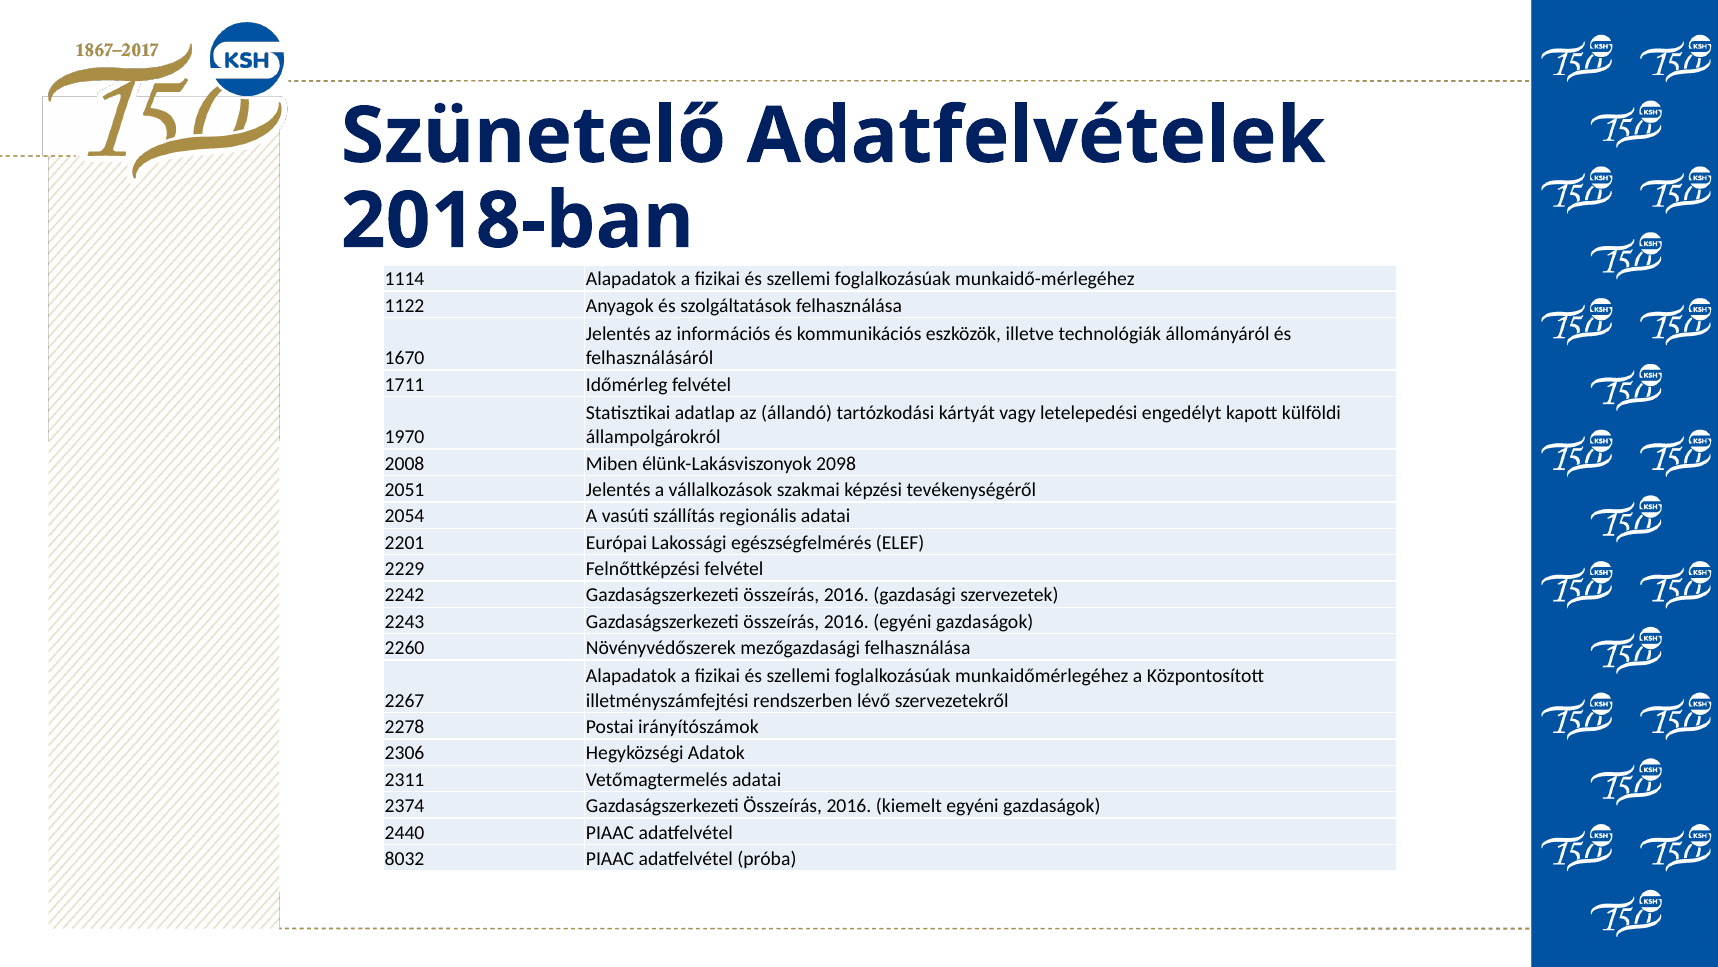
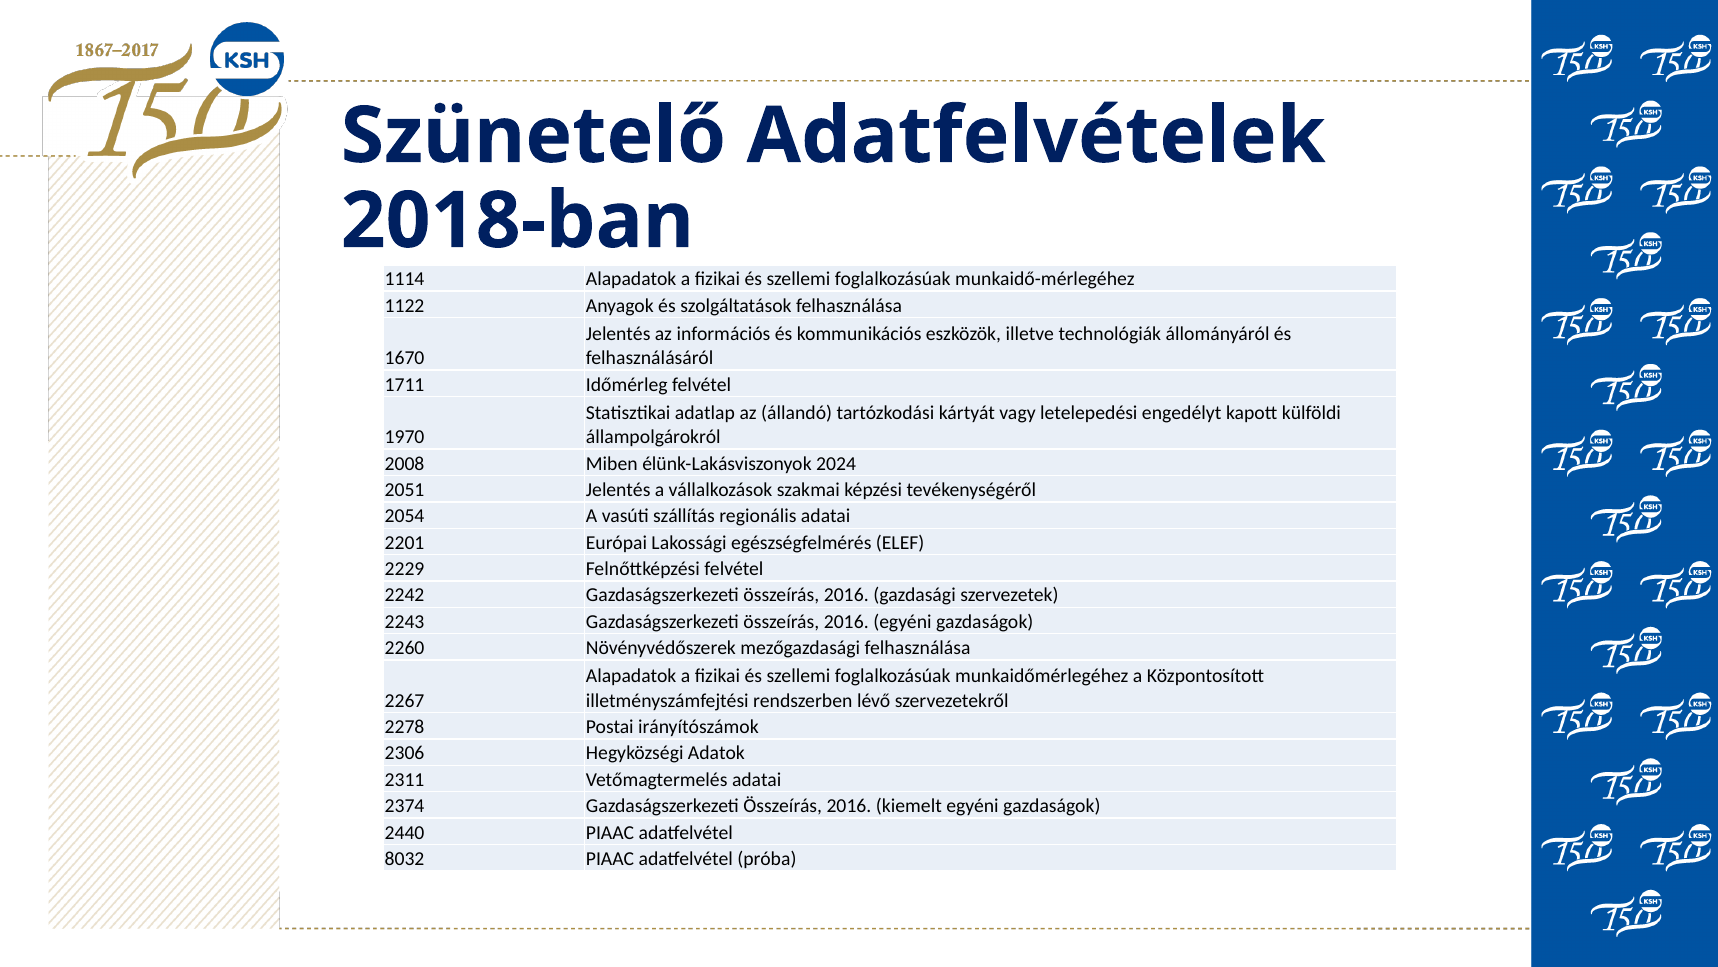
2098: 2098 -> 2024
